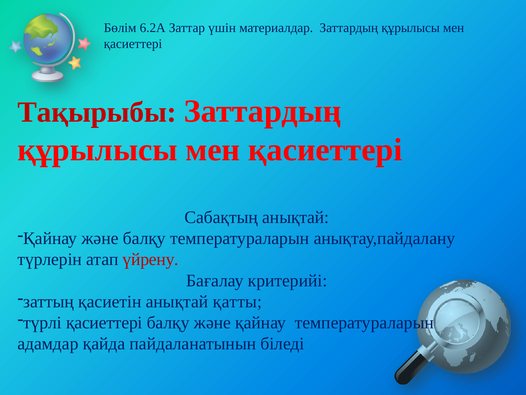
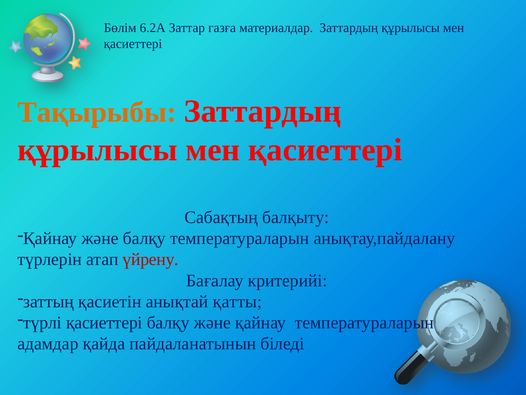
үшін: үшін -> газға
Тақырыбы colour: red -> orange
Сабақтың анықтай: анықтай -> балқыту
